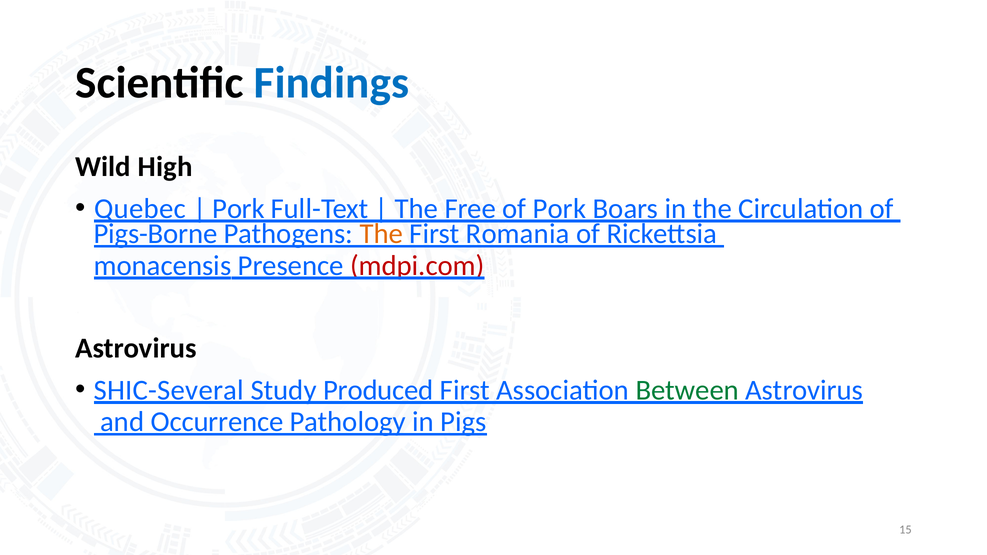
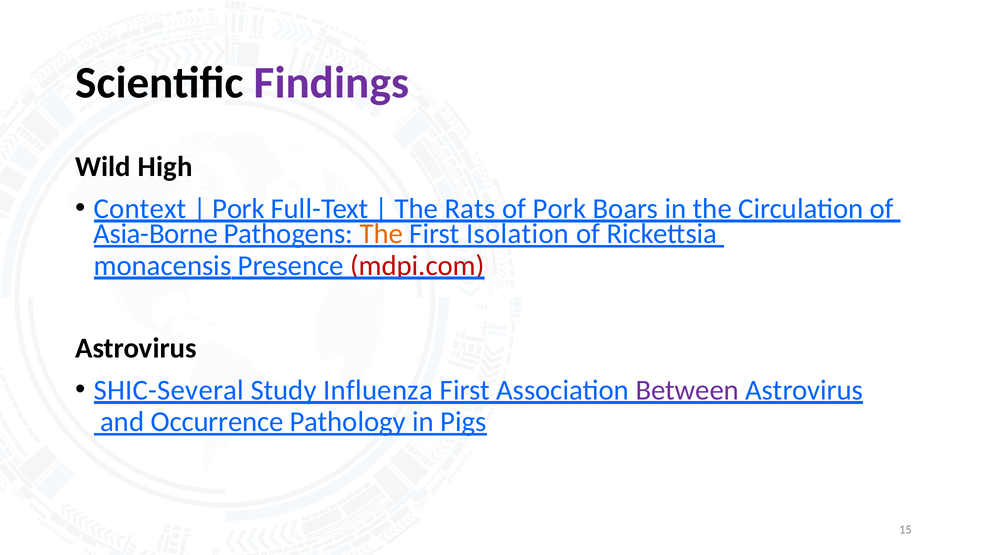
Findings colour: blue -> purple
Quebec: Quebec -> Context
Free: Free -> Rats
Pigs-Borne: Pigs-Borne -> Asia-Borne
Romania: Romania -> Isolation
Produced: Produced -> Influenza
Between colour: green -> purple
